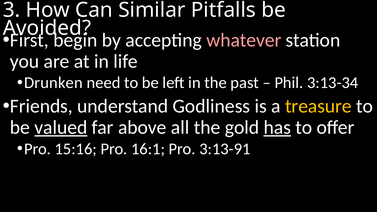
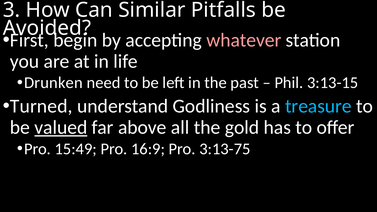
3:13-34: 3:13-34 -> 3:13-15
Friends: Friends -> Turned
treasure colour: yellow -> light blue
has underline: present -> none
15:16: 15:16 -> 15:49
16:1: 16:1 -> 16:9
3:13-91: 3:13-91 -> 3:13-75
